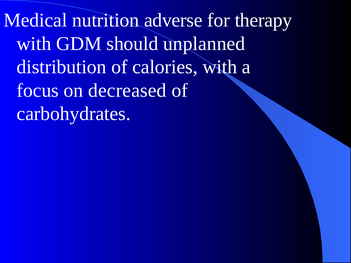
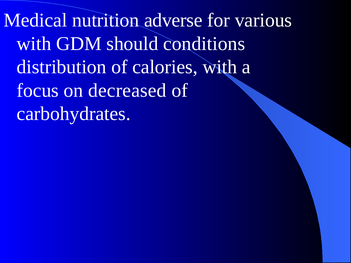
therapy: therapy -> various
unplanned: unplanned -> conditions
